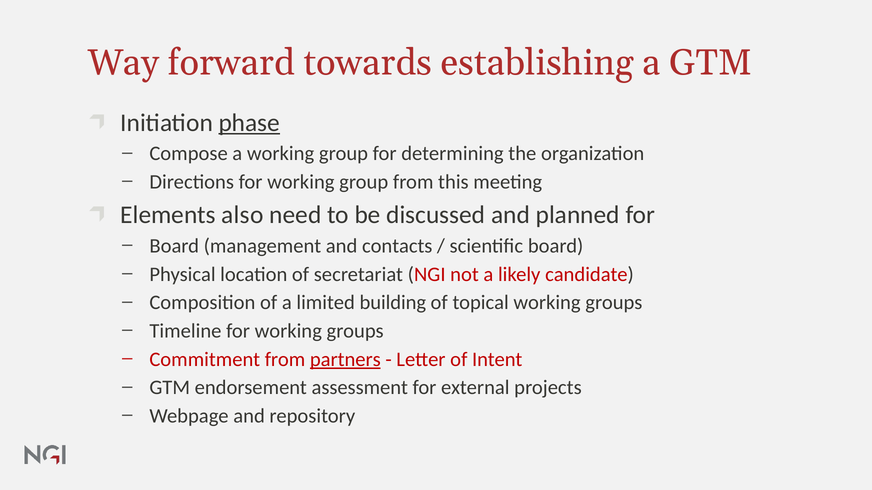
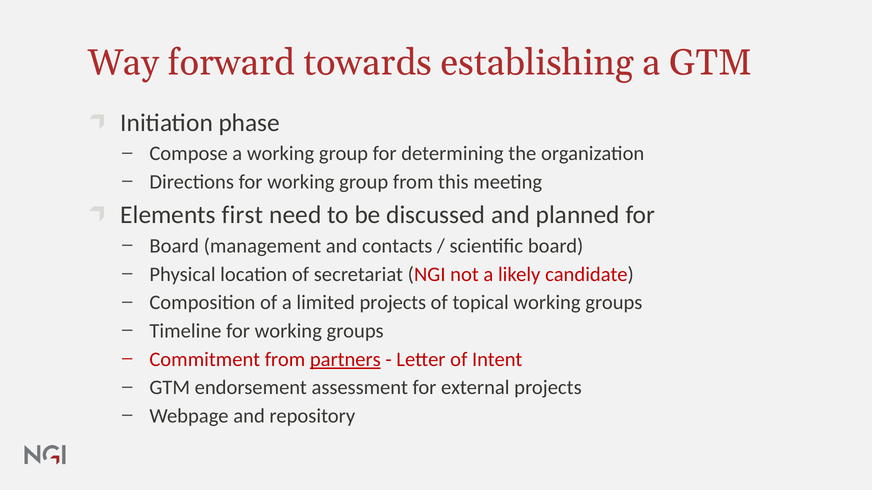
phase underline: present -> none
also: also -> first
limited building: building -> projects
